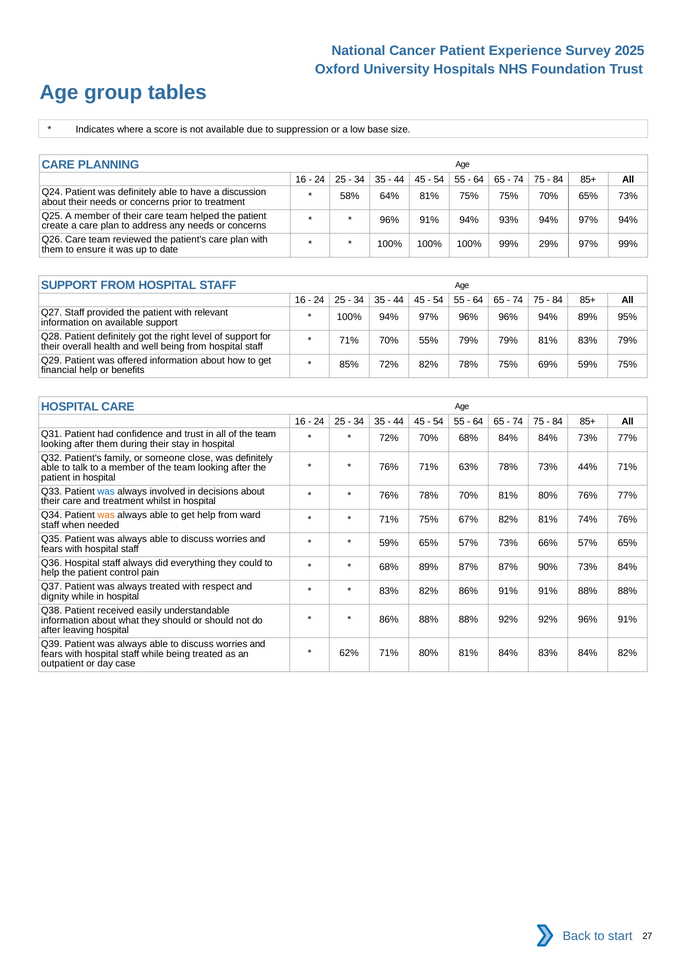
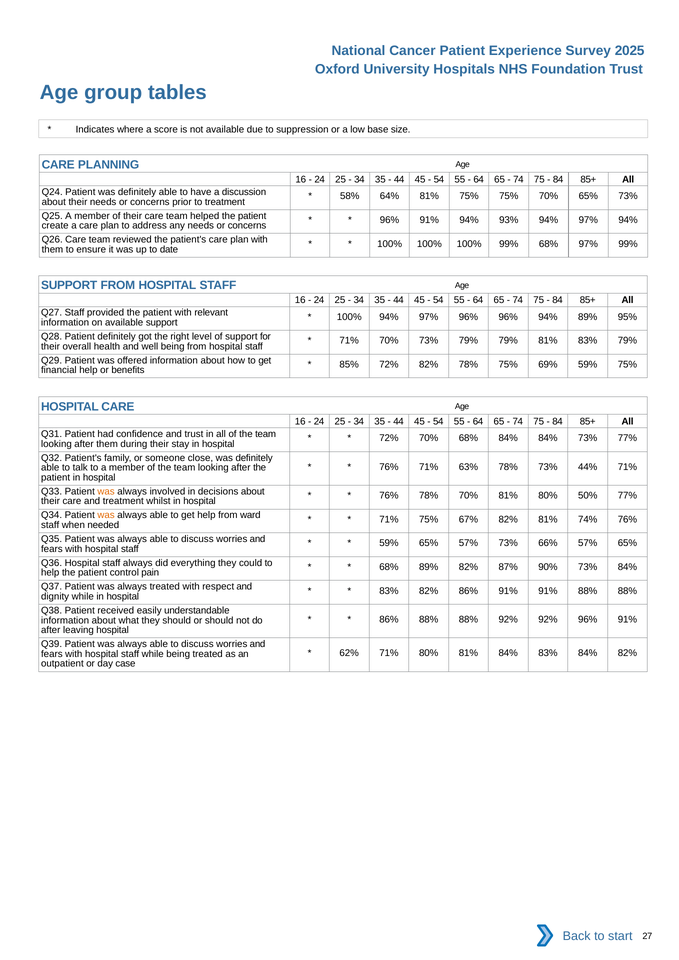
99% 29%: 29% -> 68%
70% 55%: 55% -> 73%
was at (106, 492) colour: blue -> orange
80% 76%: 76% -> 50%
89% 87%: 87% -> 82%
